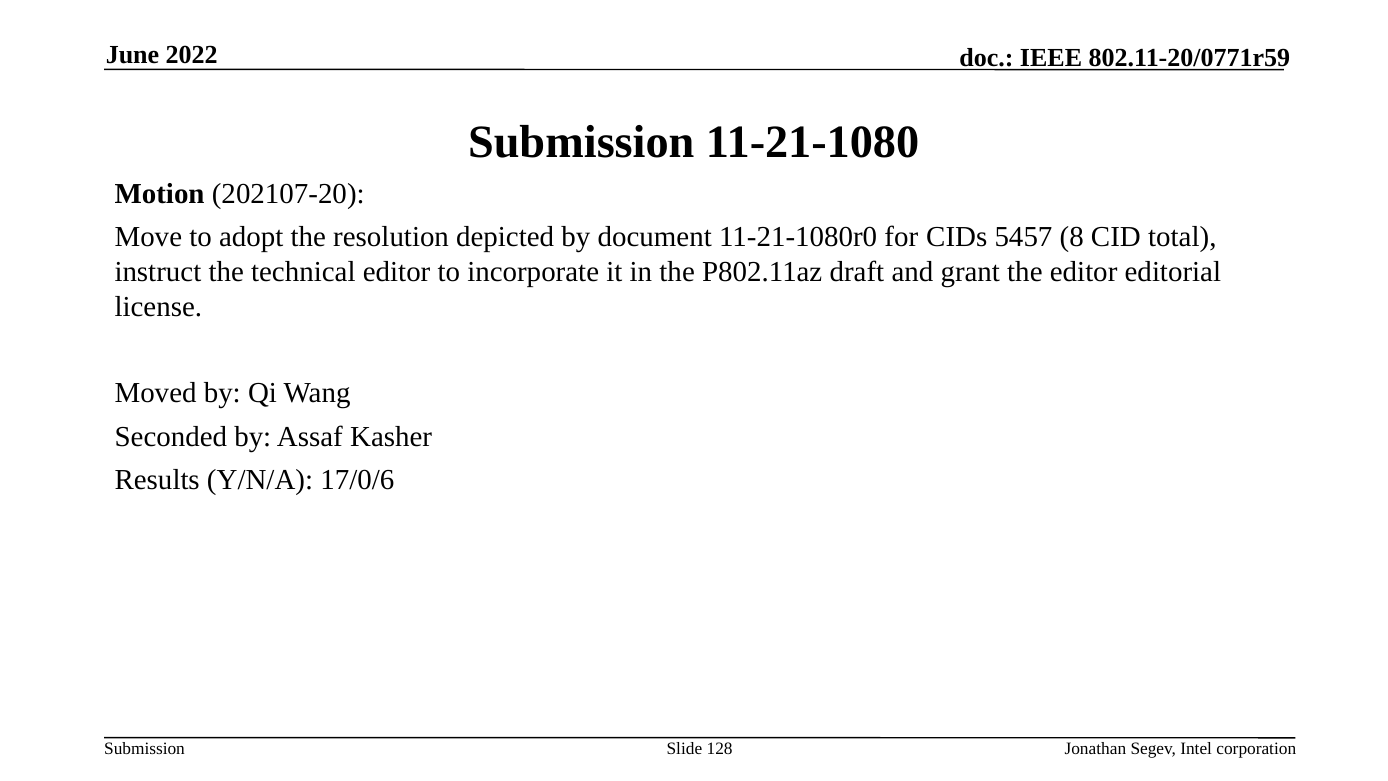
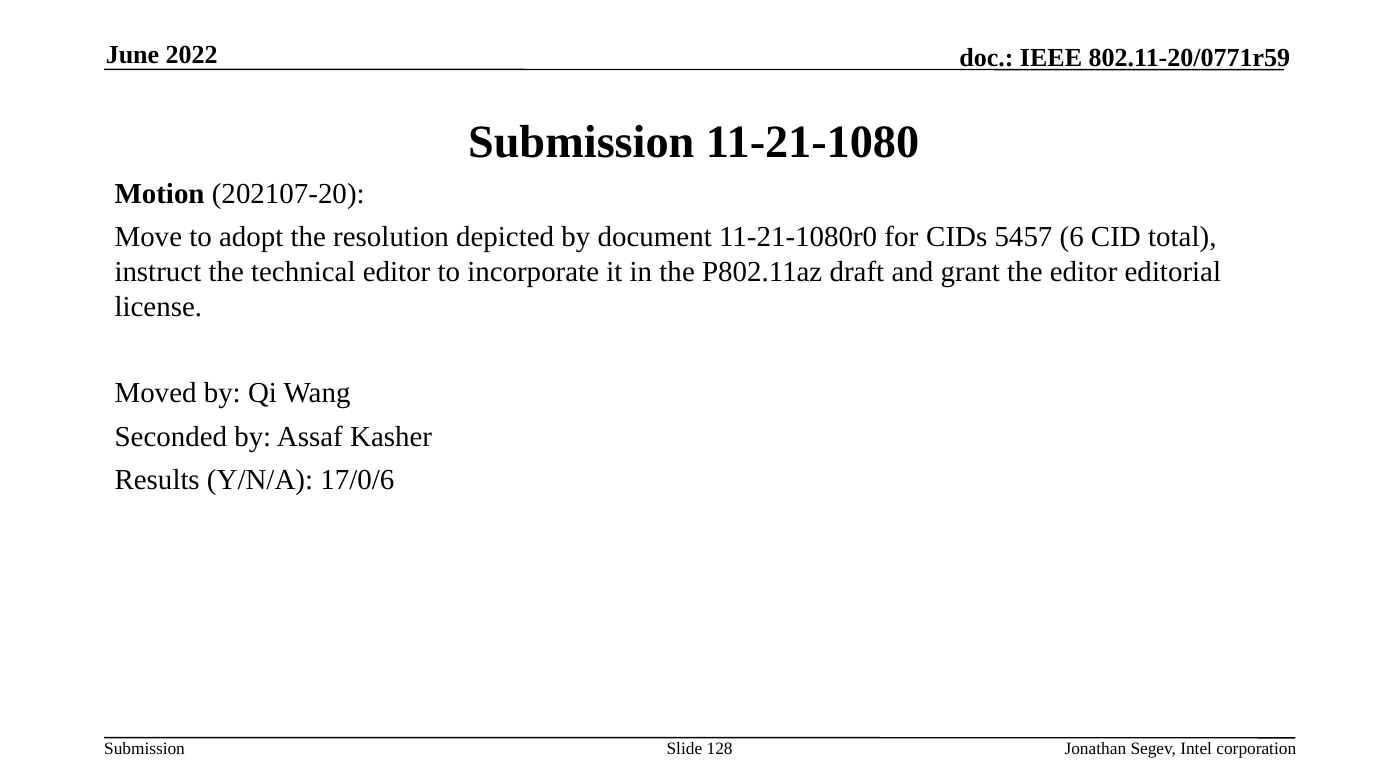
8: 8 -> 6
